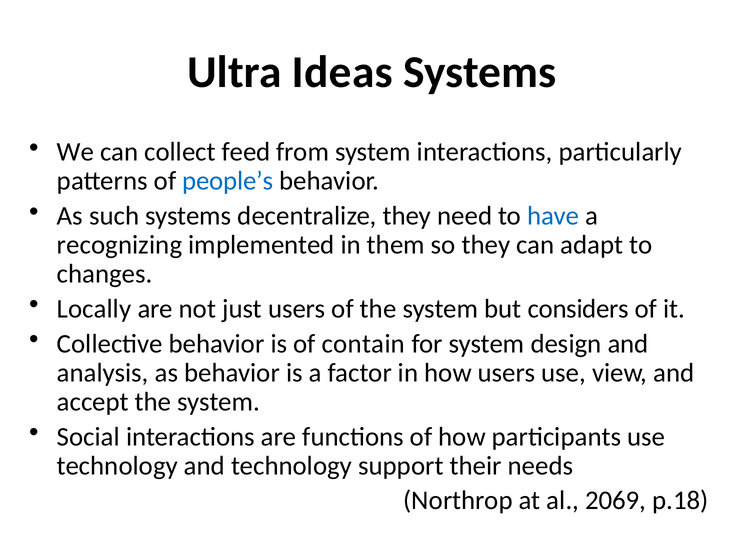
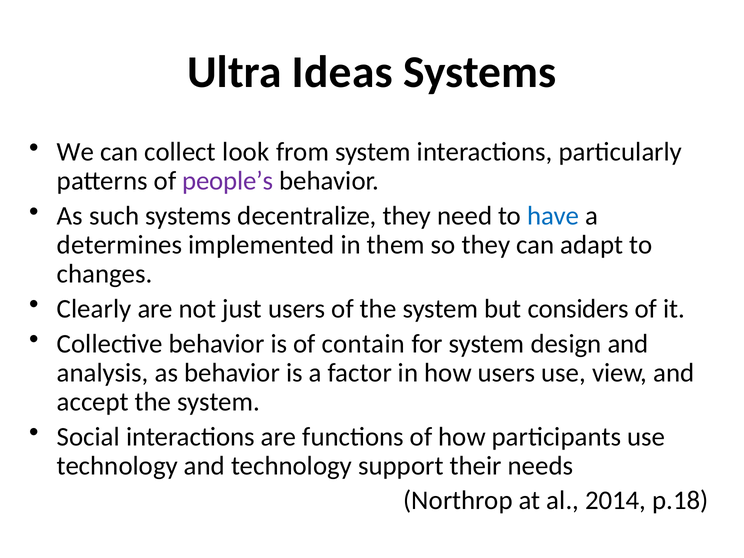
feed: feed -> look
people’s colour: blue -> purple
recognizing: recognizing -> determines
Locally: Locally -> Clearly
2069: 2069 -> 2014
